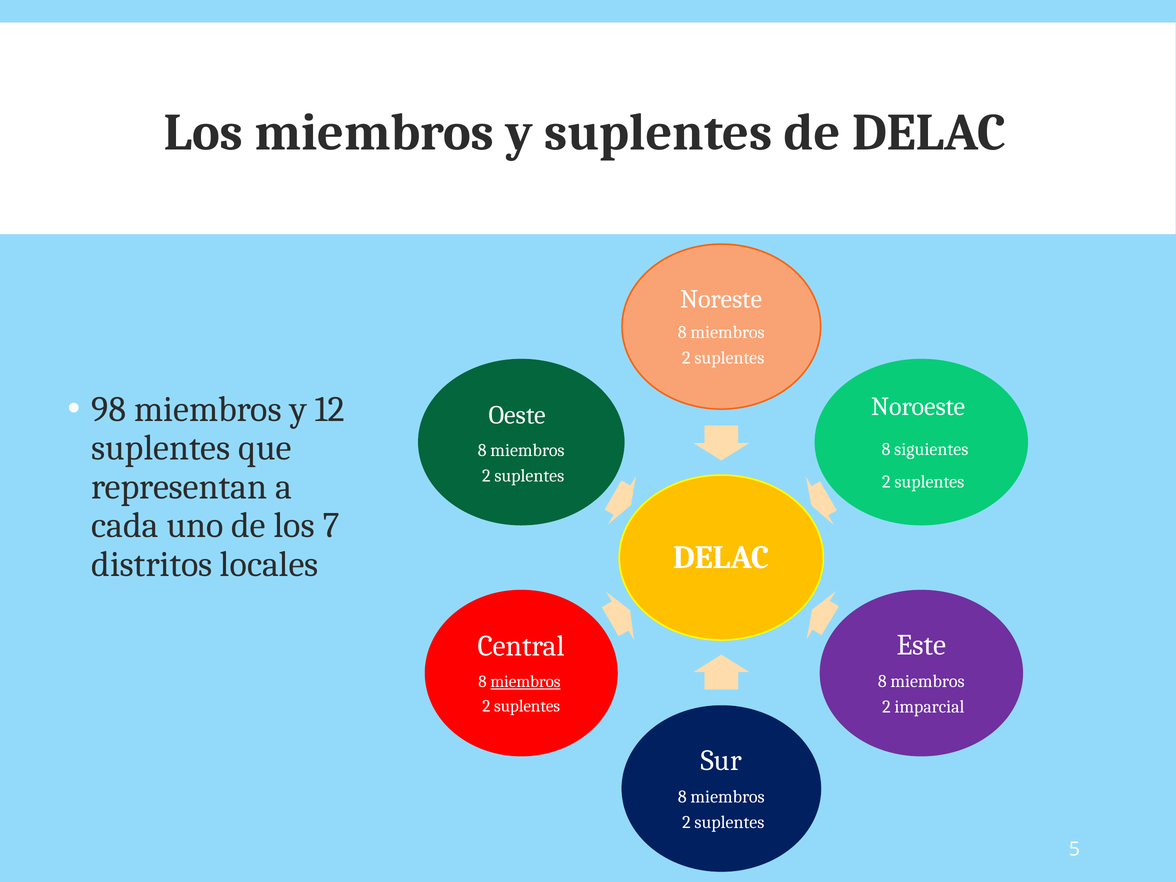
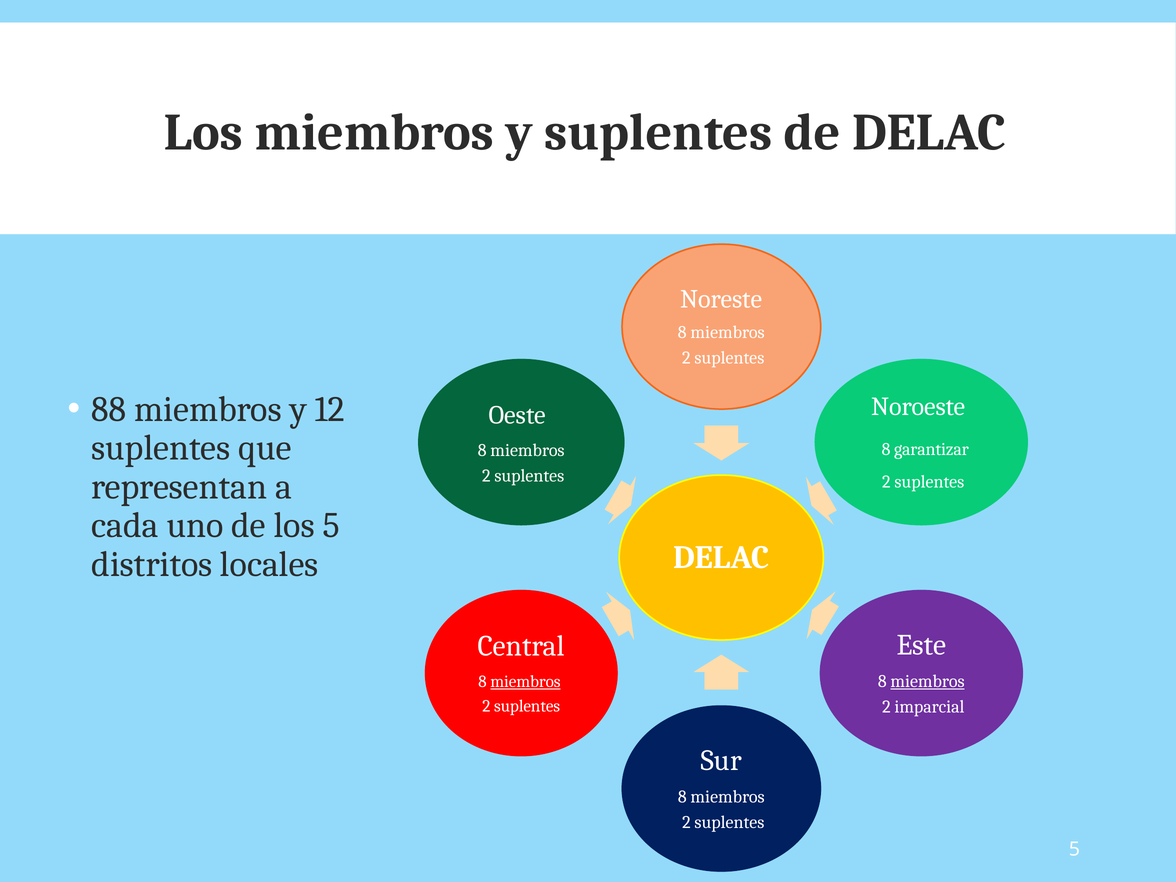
98: 98 -> 88
siguientes: siguientes -> garantizar
los 7: 7 -> 5
miembros at (928, 681) underline: none -> present
